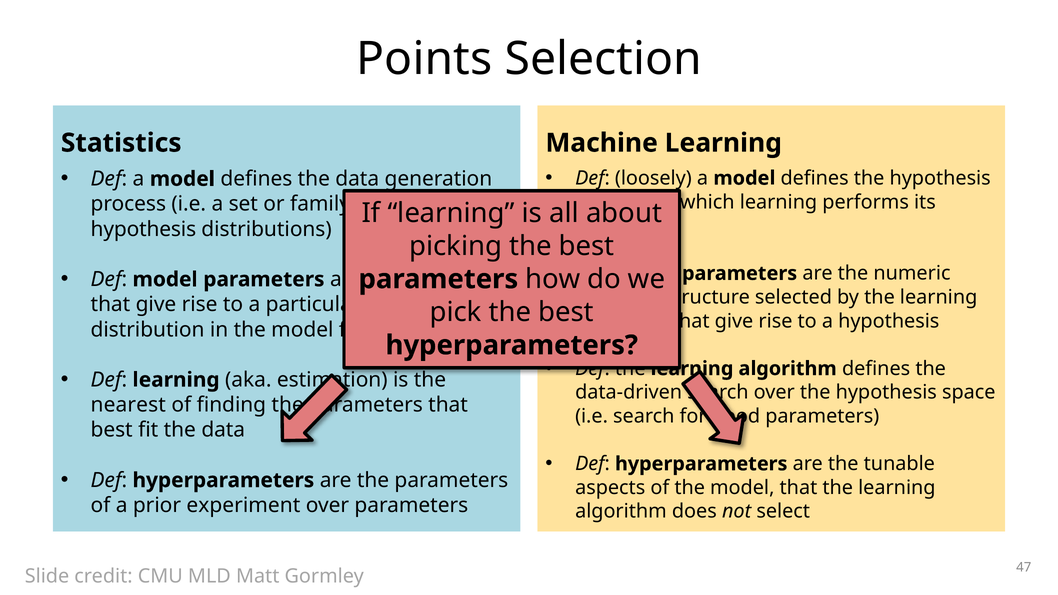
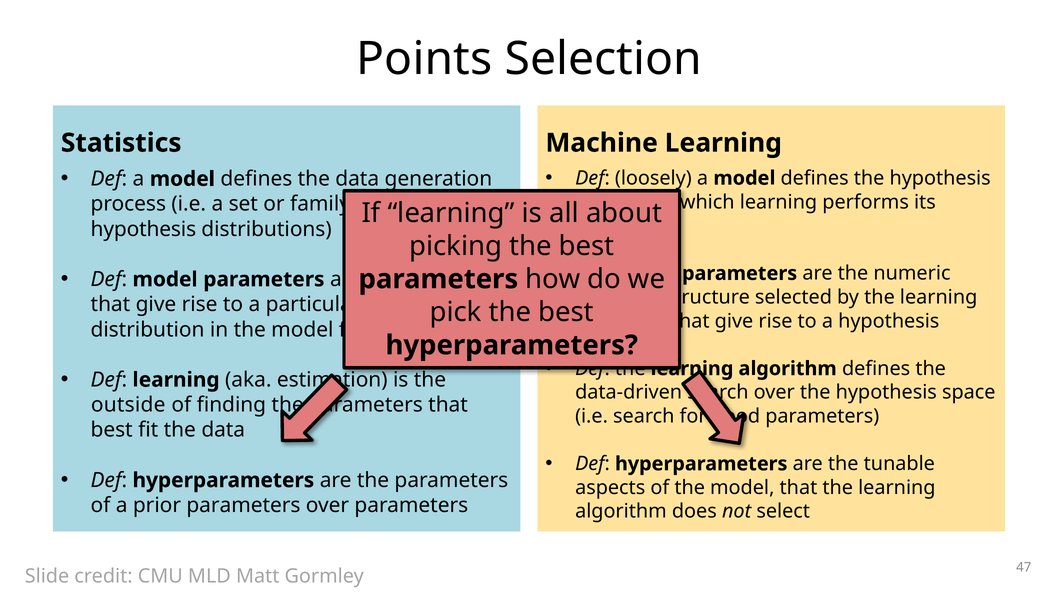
nearest: nearest -> outside
prior experiment: experiment -> parameters
